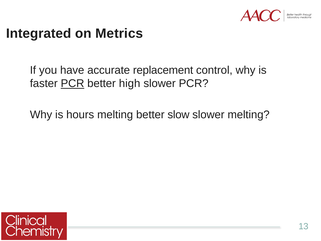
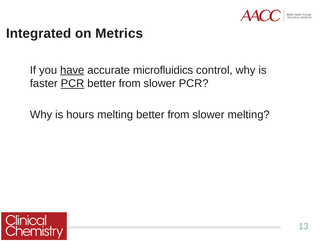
have underline: none -> present
replacement: replacement -> microfluidics
high at (130, 83): high -> from
melting better slow: slow -> from
